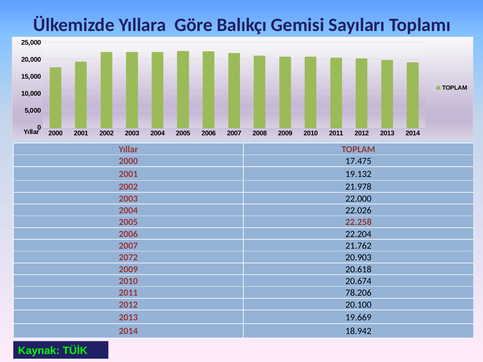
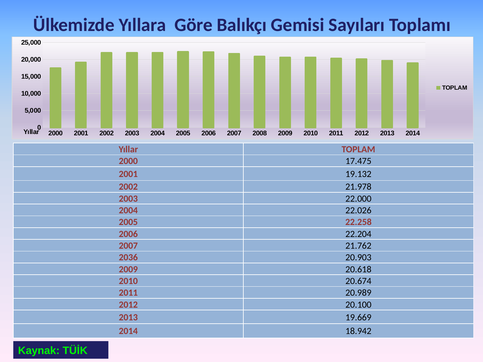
2072: 2072 -> 2036
78.206: 78.206 -> 20.989
